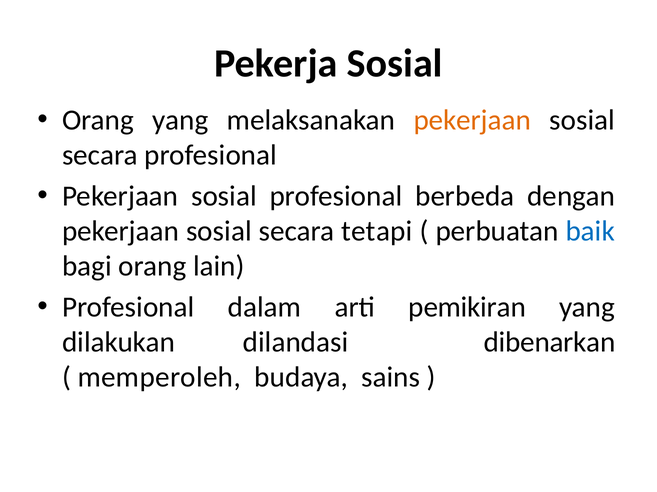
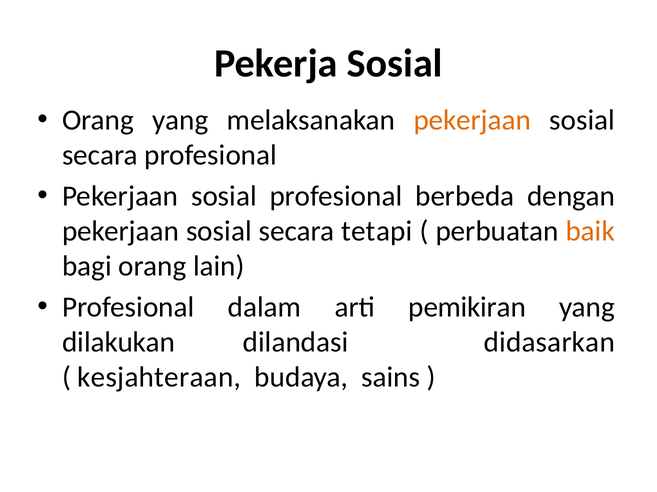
baik colour: blue -> orange
dibenarkan: dibenarkan -> didasarkan
memperoleh: memperoleh -> kesjahteraan
